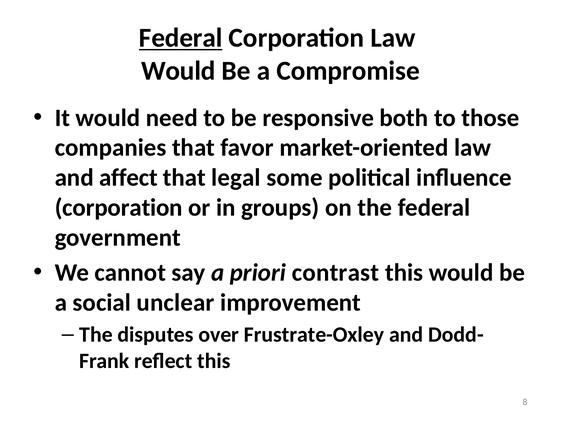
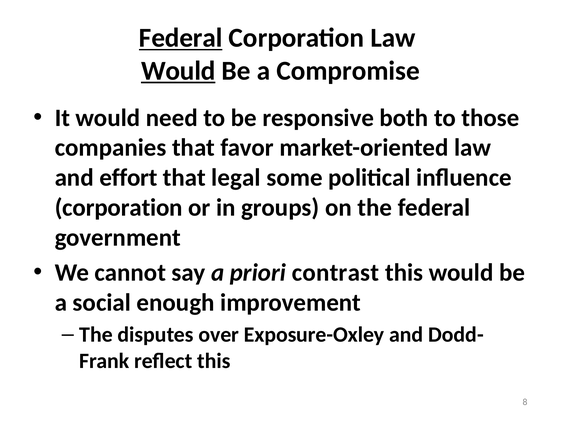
Would at (178, 71) underline: none -> present
affect: affect -> effort
unclear: unclear -> enough
Frustrate-Oxley: Frustrate-Oxley -> Exposure-Oxley
